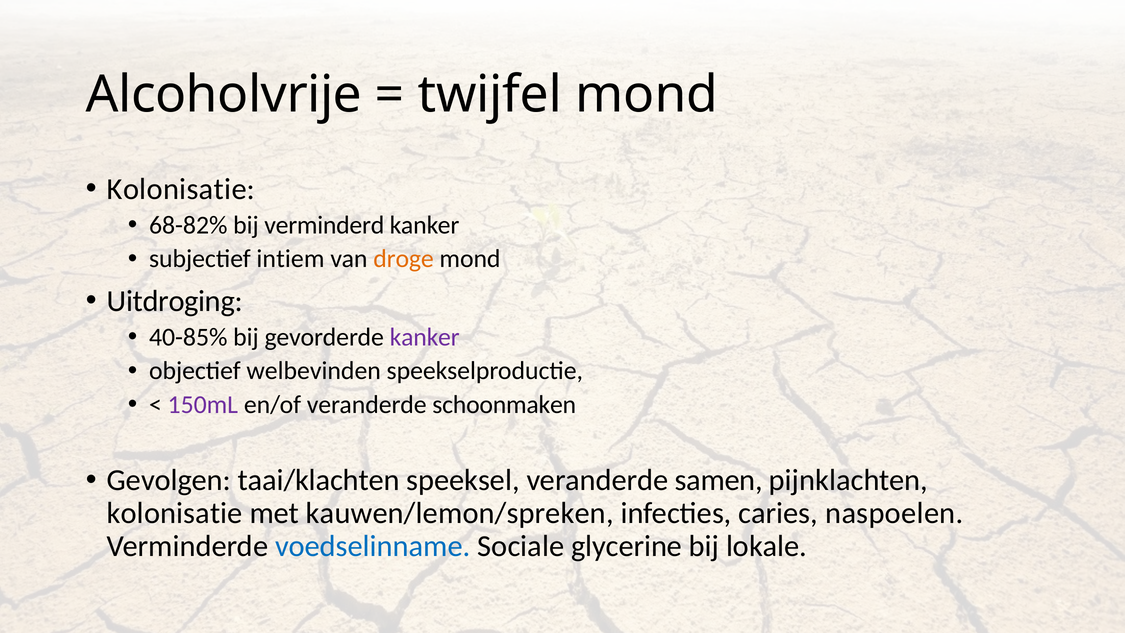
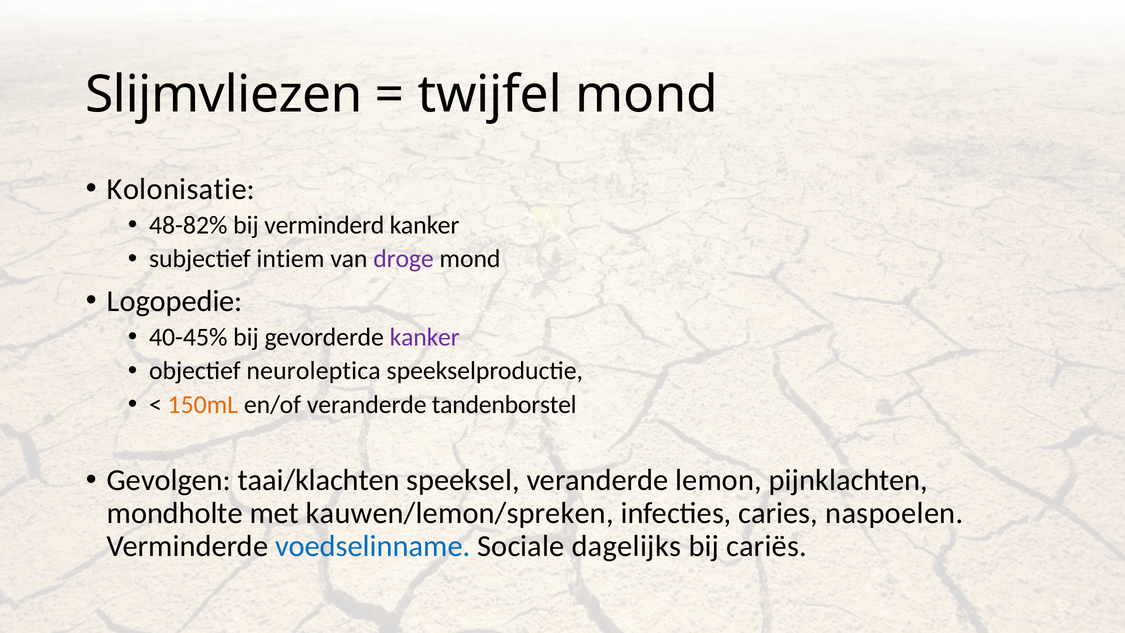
Alcoholvrije: Alcoholvrije -> Slijmvliezen
68-82%: 68-82% -> 48-82%
droge colour: orange -> purple
Uitdroging: Uitdroging -> Logopedie
40-85%: 40-85% -> 40-45%
welbevinden: welbevinden -> neuroleptica
150mL colour: purple -> orange
schoonmaken: schoonmaken -> tandenborstel
samen: samen -> lemon
kolonisatie at (175, 513): kolonisatie -> mondholte
glycerine: glycerine -> dagelijks
lokale: lokale -> cariës
